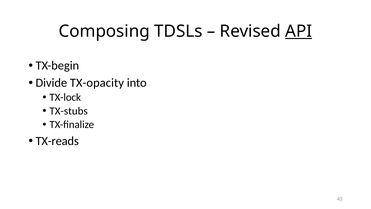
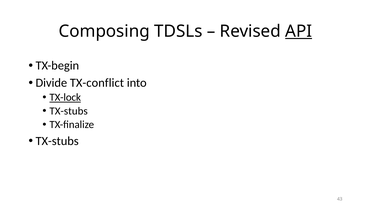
TX-opacity: TX-opacity -> TX-conflict
TX-lock underline: none -> present
TX-reads at (57, 141): TX-reads -> TX-stubs
